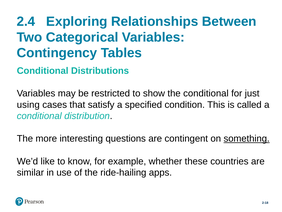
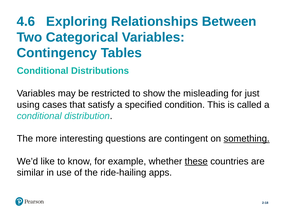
2.4: 2.4 -> 4.6
the conditional: conditional -> misleading
these underline: none -> present
